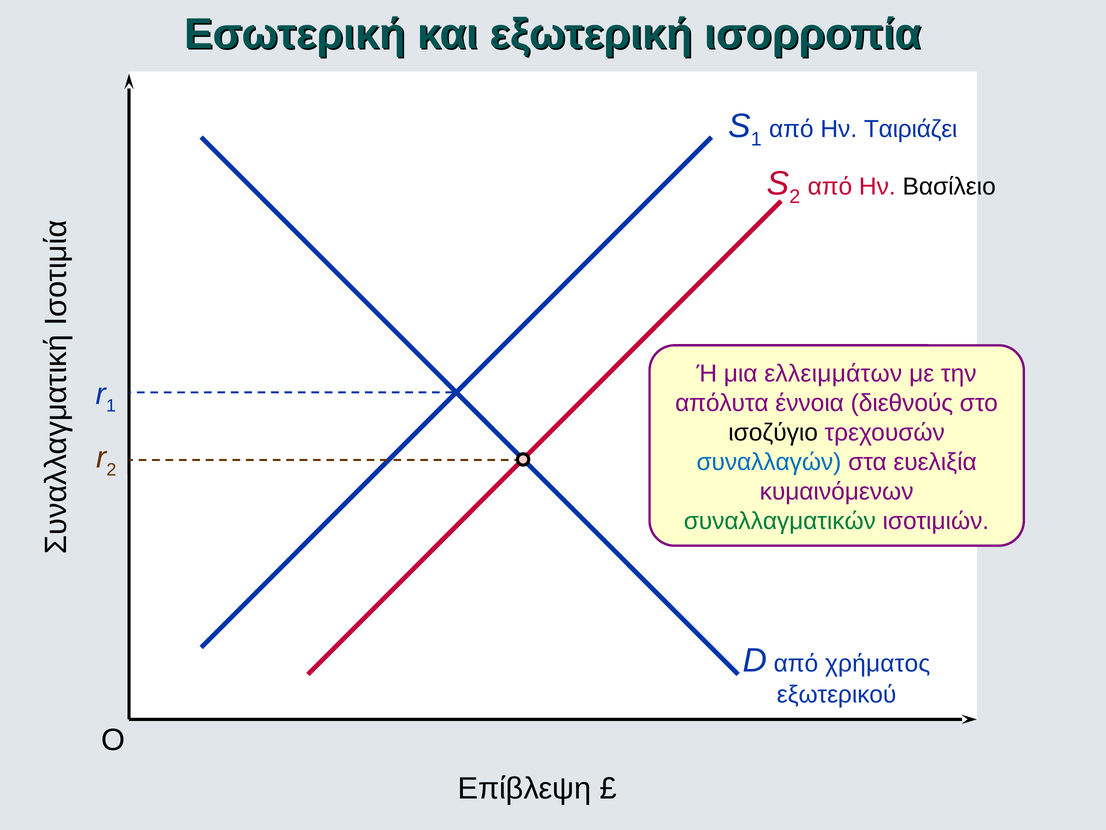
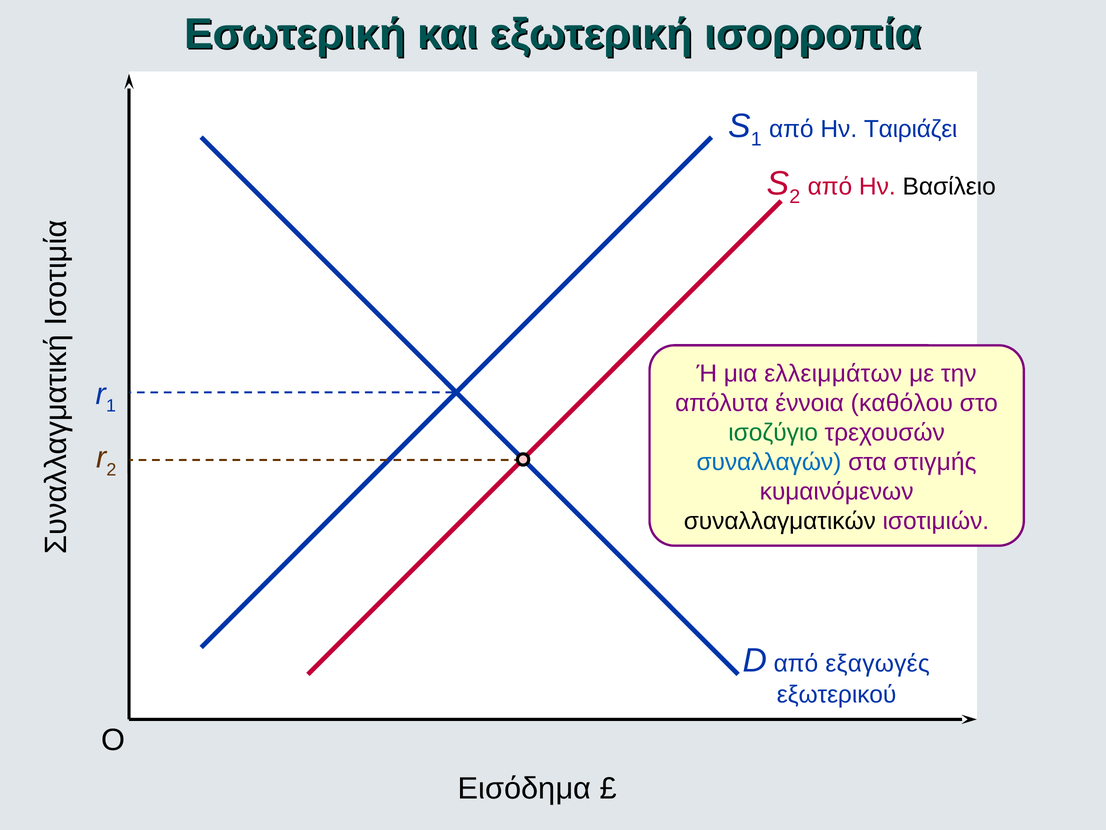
διεθνούς: διεθνούς -> καθόλου
ισοζύγιο colour: black -> green
ευελιξία: ευελιξία -> στιγμής
συναλλαγματικών colour: green -> black
χρήματος: χρήματος -> εξαγωγές
Επίβλεψη: Επίβλεψη -> Εισόδημα
